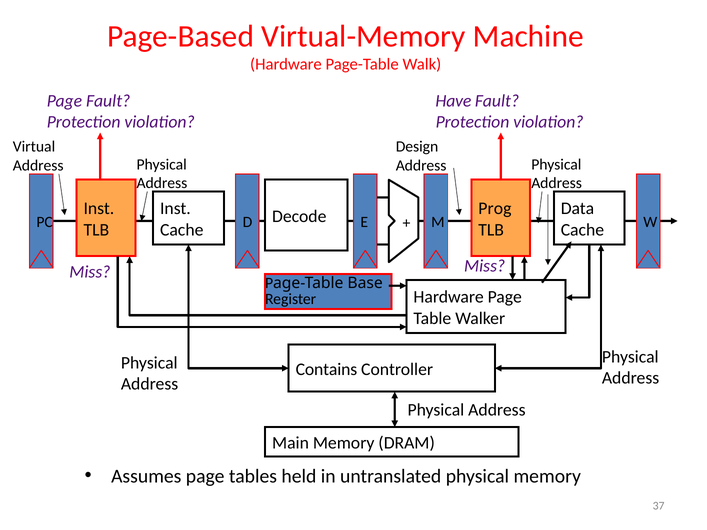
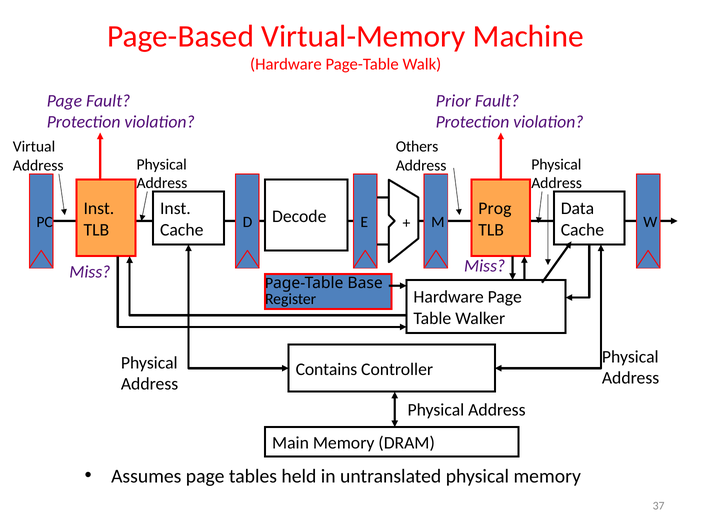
Have: Have -> Prior
Design: Design -> Others
